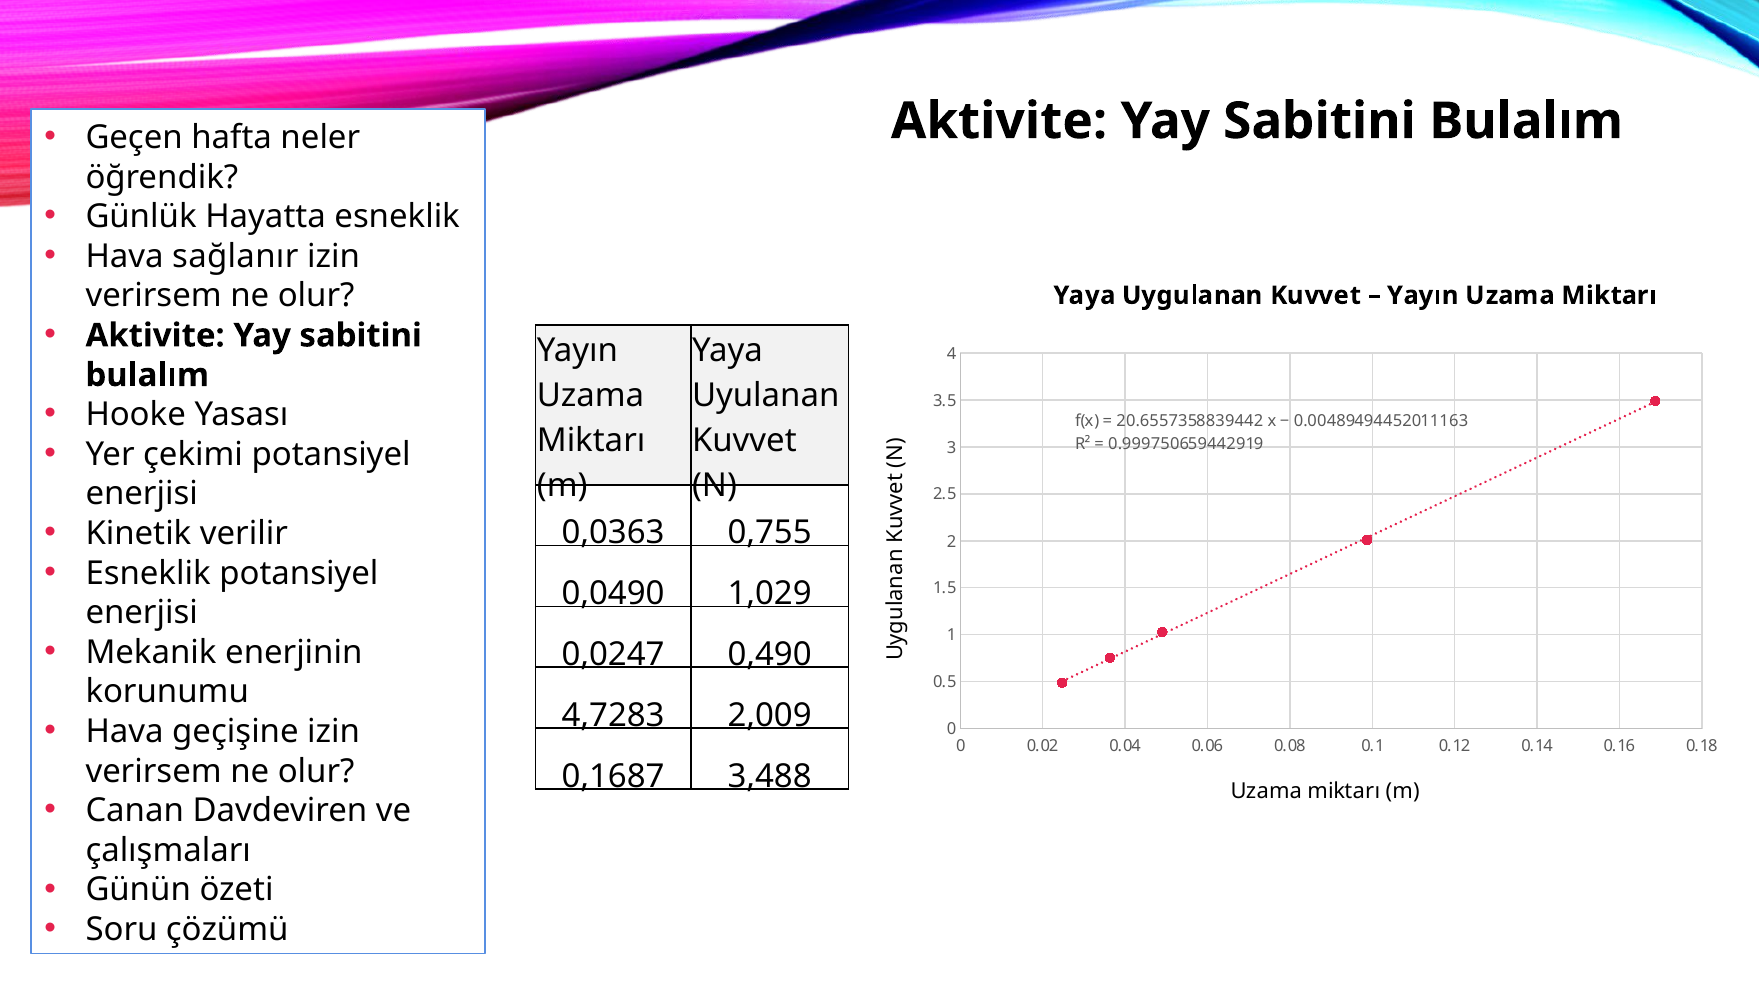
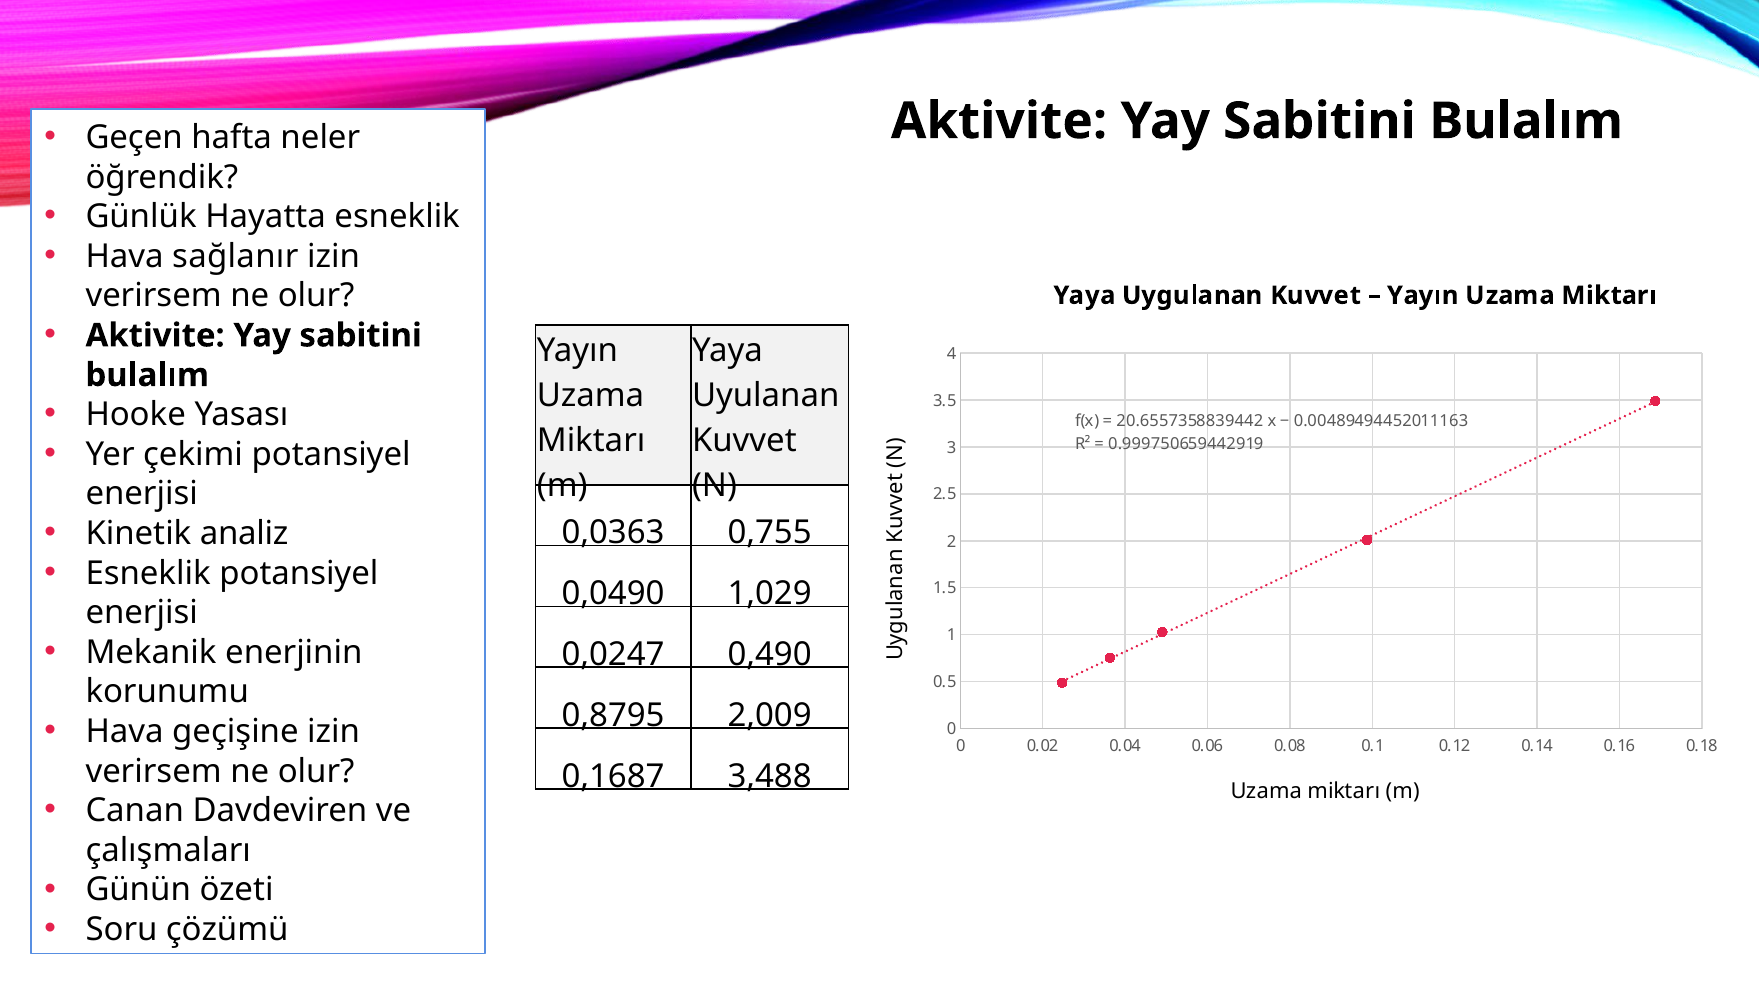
verilir: verilir -> analiz
4,7283: 4,7283 -> 0,8795
